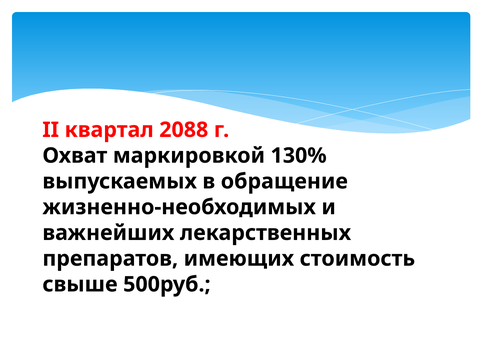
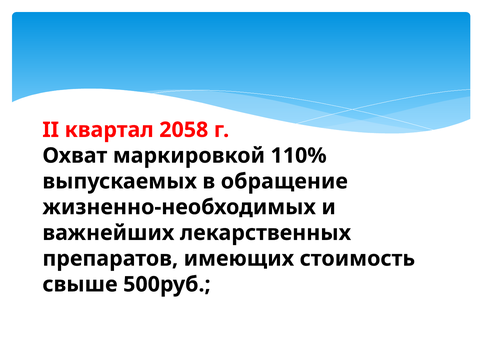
2088: 2088 -> 2058
130%: 130% -> 110%
